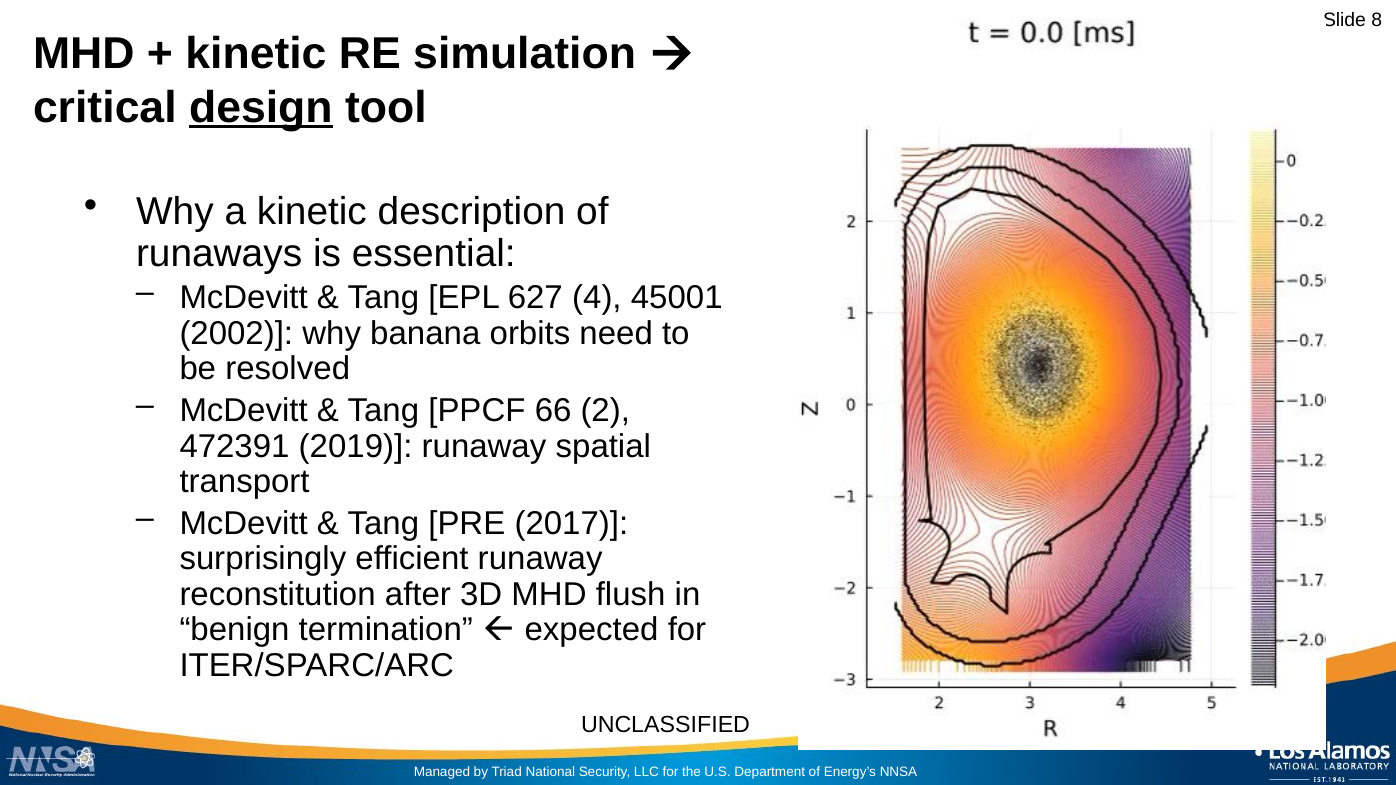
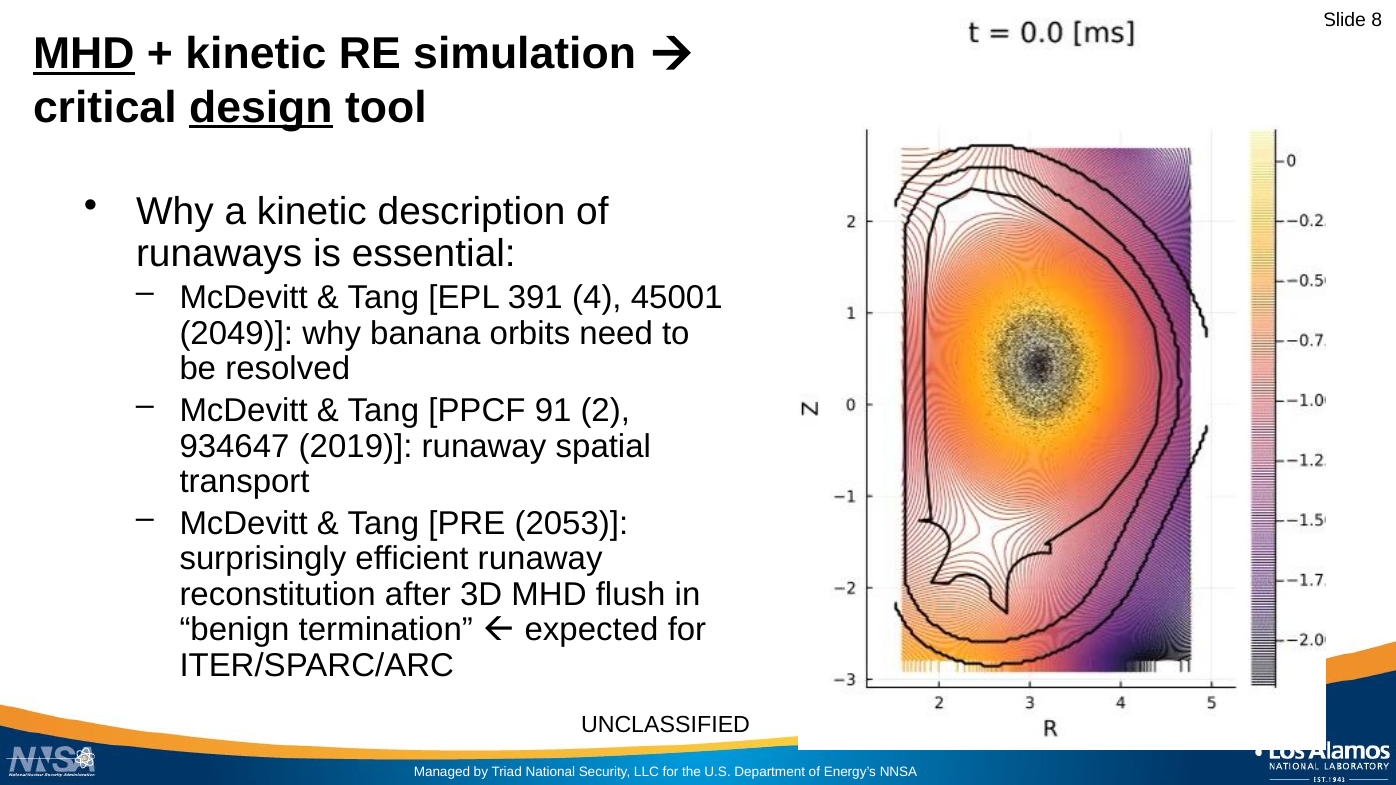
MHD at (84, 54) underline: none -> present
627: 627 -> 391
2002: 2002 -> 2049
66: 66 -> 91
472391: 472391 -> 934647
2017: 2017 -> 2053
